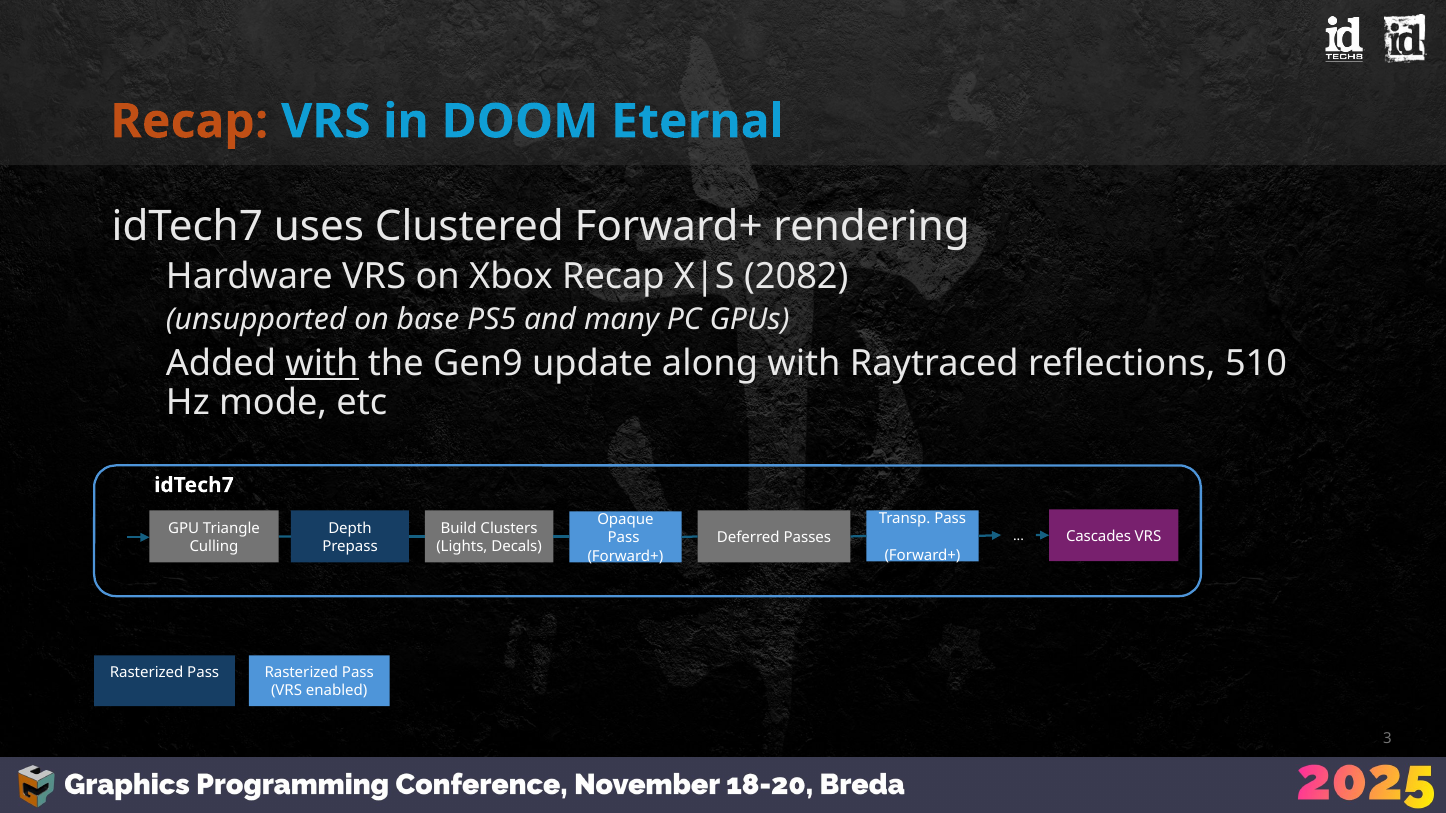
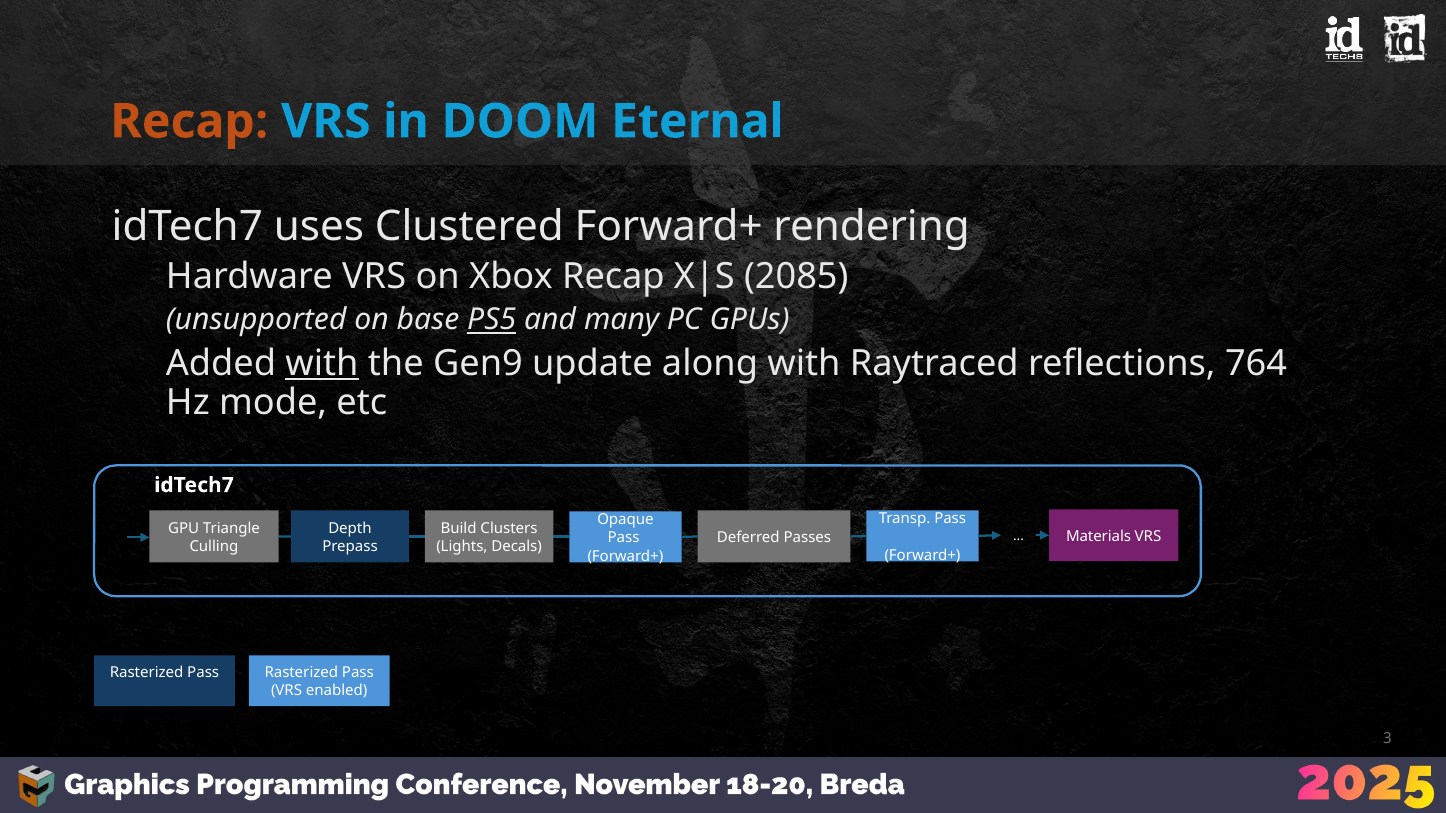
2082: 2082 -> 2085
PS5 underline: none -> present
510: 510 -> 764
Cascades: Cascades -> Materials
